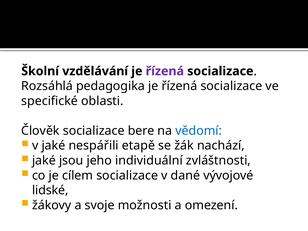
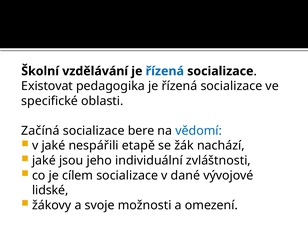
řízená at (165, 71) colour: purple -> blue
Rozsáhlá: Rozsáhlá -> Existovat
Člověk: Člověk -> Začíná
